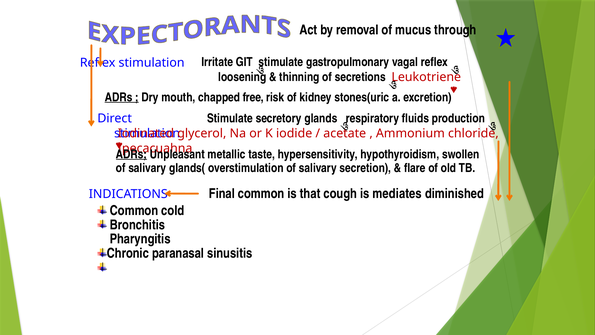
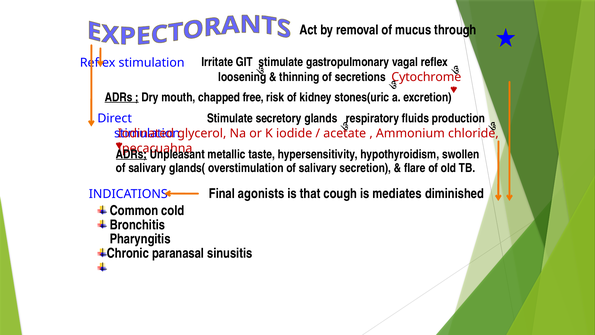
Leukotriene: Leukotriene -> Cytochrome
Final common: common -> agonists
